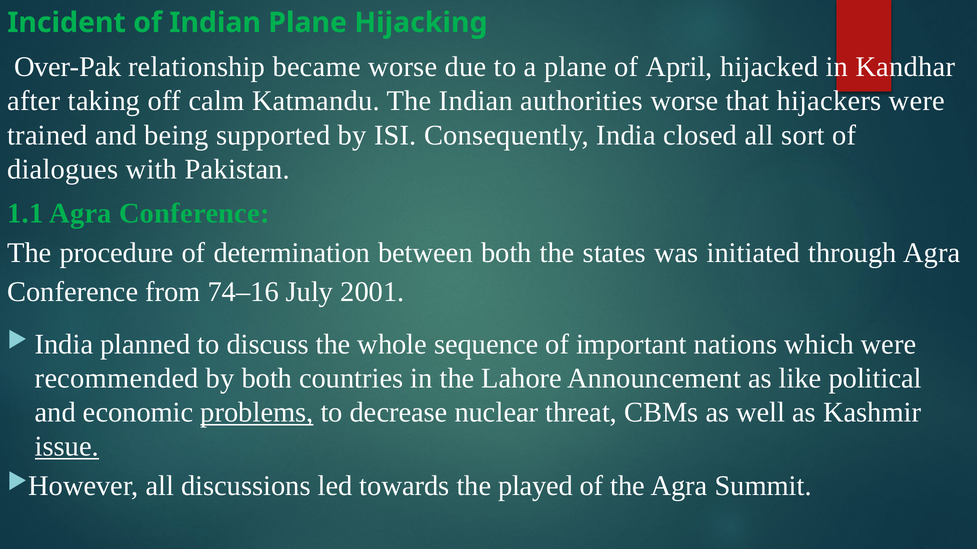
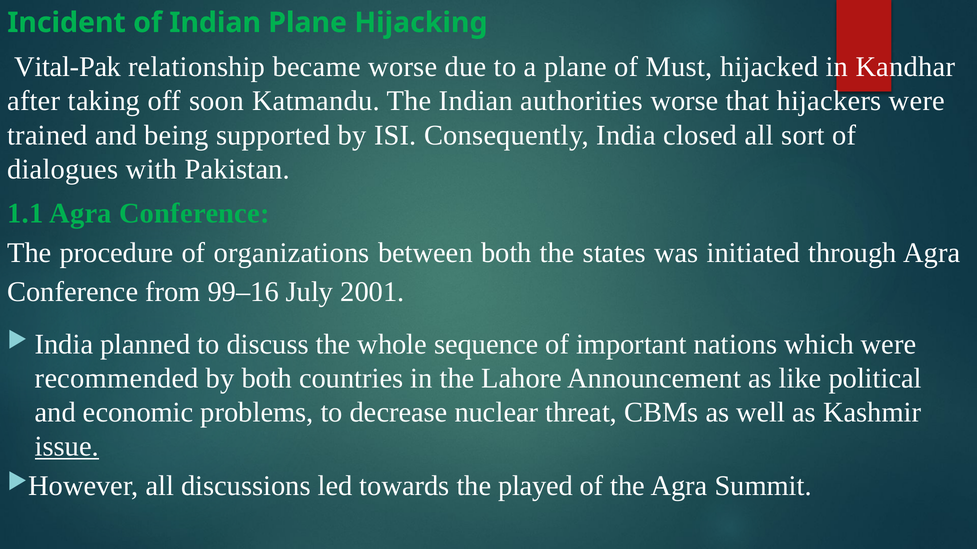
Over-Pak: Over-Pak -> Vital-Pak
April: April -> Must
calm: calm -> soon
determination: determination -> organizations
74–16: 74–16 -> 99–16
problems underline: present -> none
